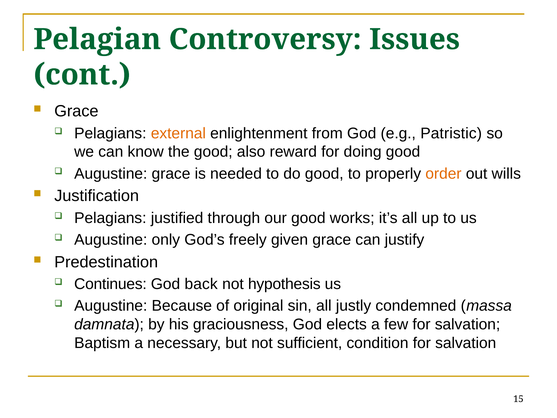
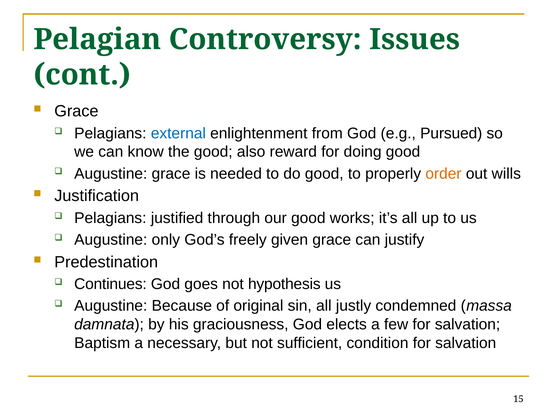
external colour: orange -> blue
Patristic: Patristic -> Pursued
back: back -> goes
